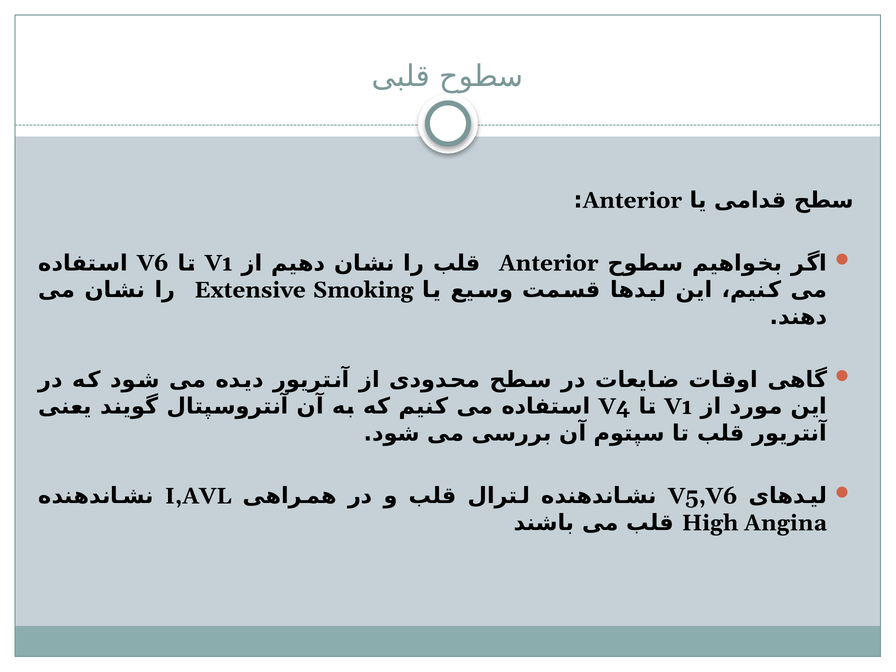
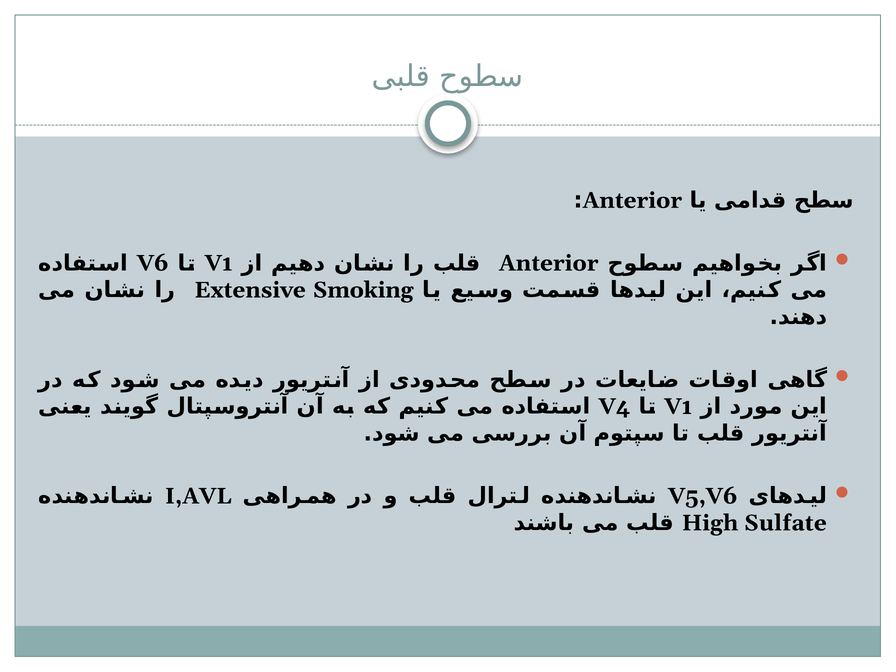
Angina: Angina -> Sulfate
